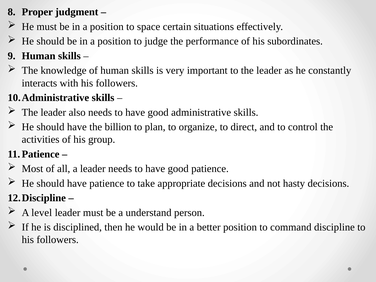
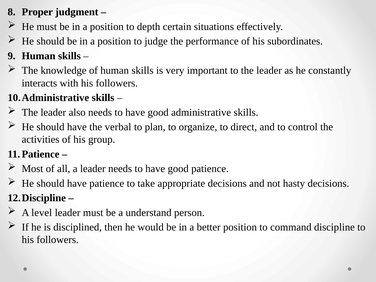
space: space -> depth
billion: billion -> verbal
